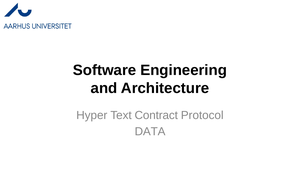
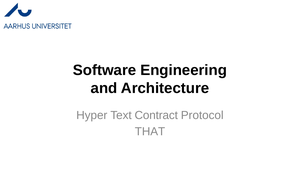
DATA: DATA -> THAT
